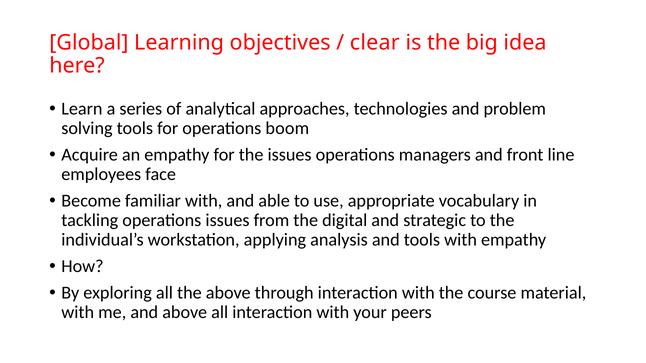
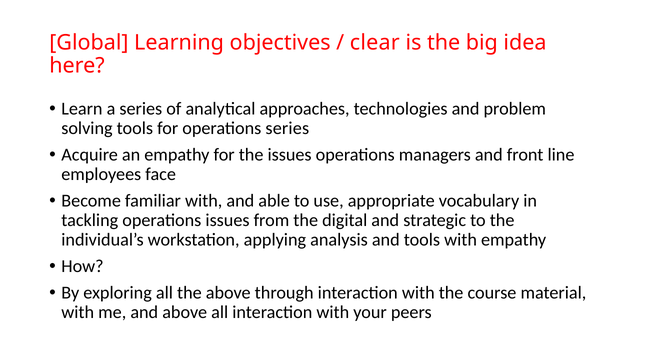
operations boom: boom -> series
